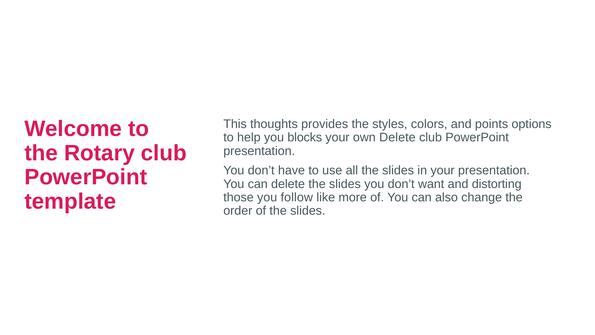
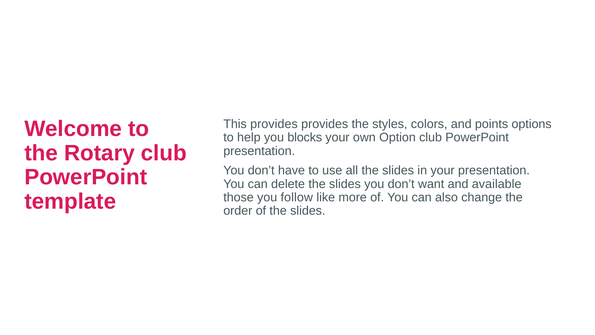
This thoughts: thoughts -> provides
own Delete: Delete -> Option
distorting: distorting -> available
